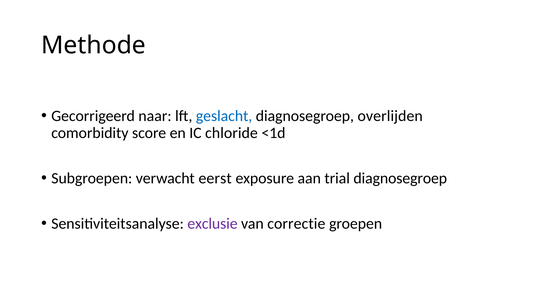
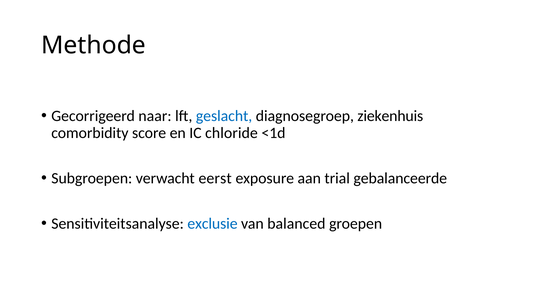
overlijden: overlijden -> ziekenhuis
trial diagnosegroep: diagnosegroep -> gebalanceerde
exclusie colour: purple -> blue
correctie: correctie -> balanced
